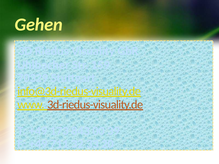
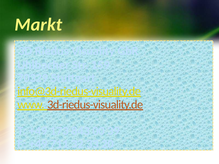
Gehen: Gehen -> Markt
